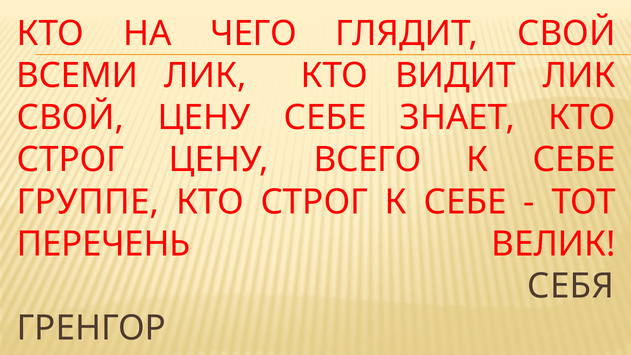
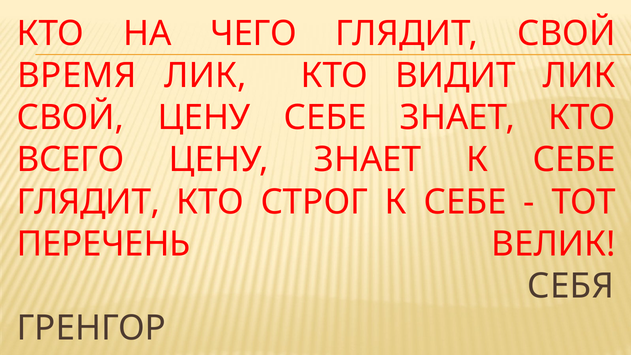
ВСЕМИ: ВСЕМИ -> ВРЕМЯ
СТРОГ at (70, 160): СТРОГ -> ВСЕГО
ЦЕНУ ВСЕГО: ВСЕГО -> ЗНАЕТ
ГРУППЕ at (88, 202): ГРУППЕ -> ГЛЯДИТ
